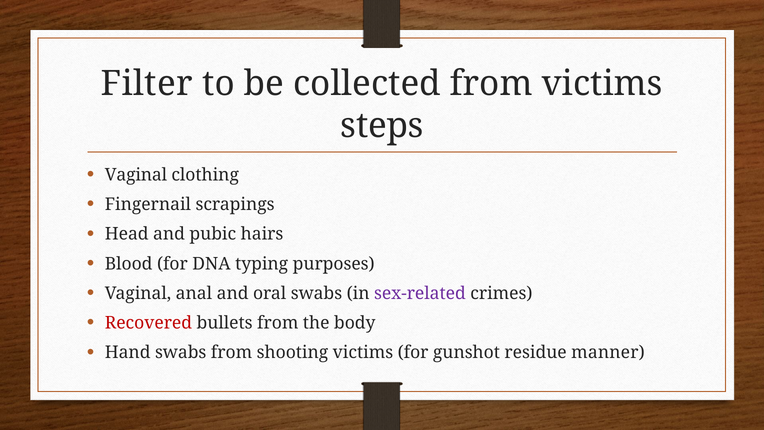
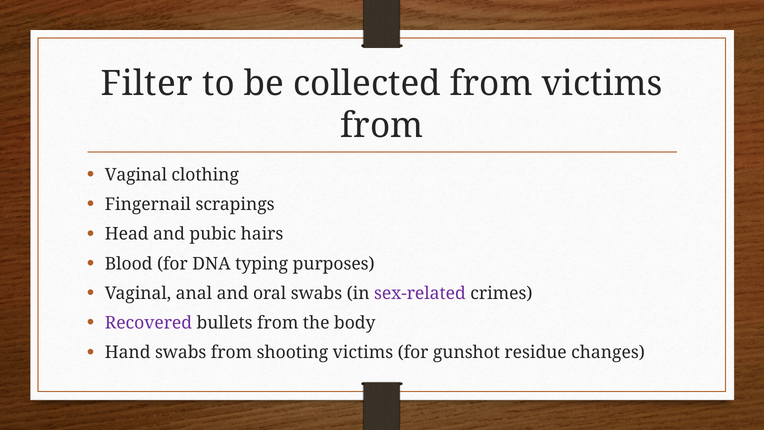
steps at (382, 126): steps -> from
Recovered colour: red -> purple
manner: manner -> changes
